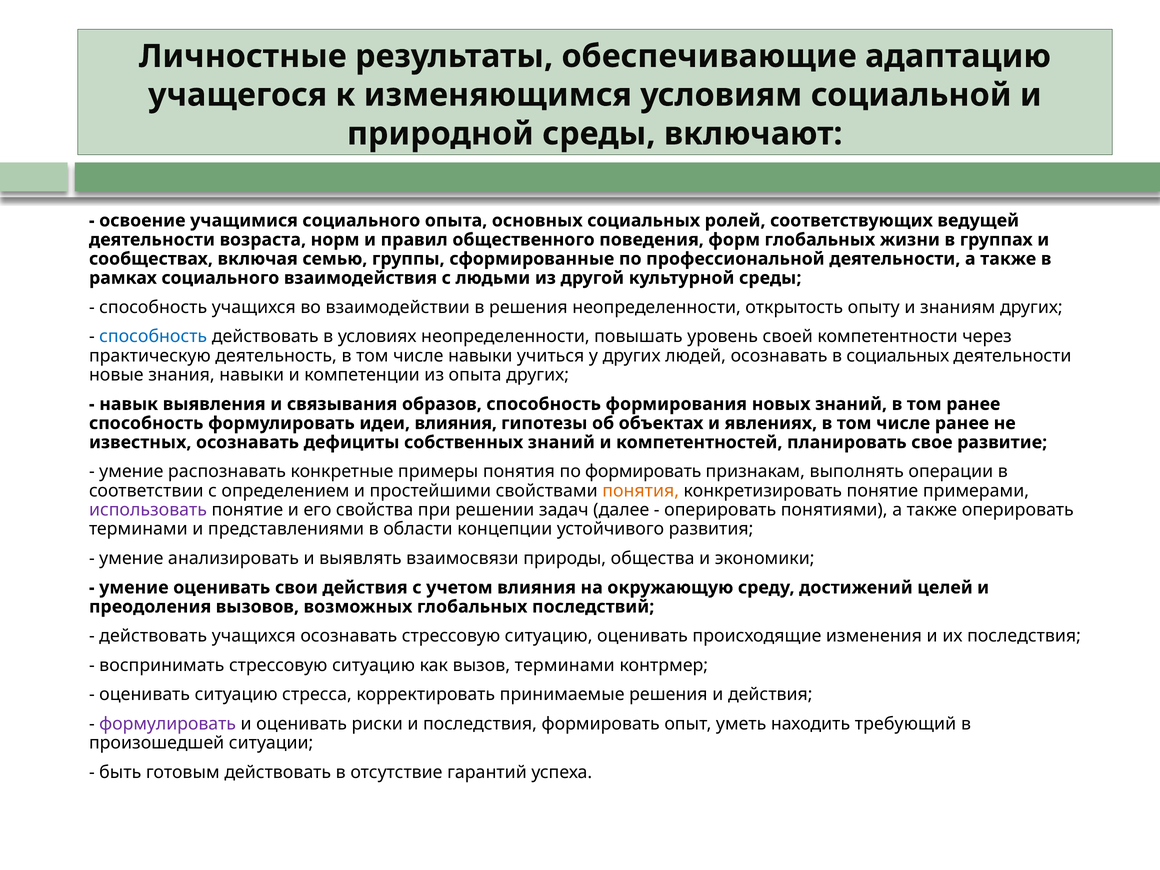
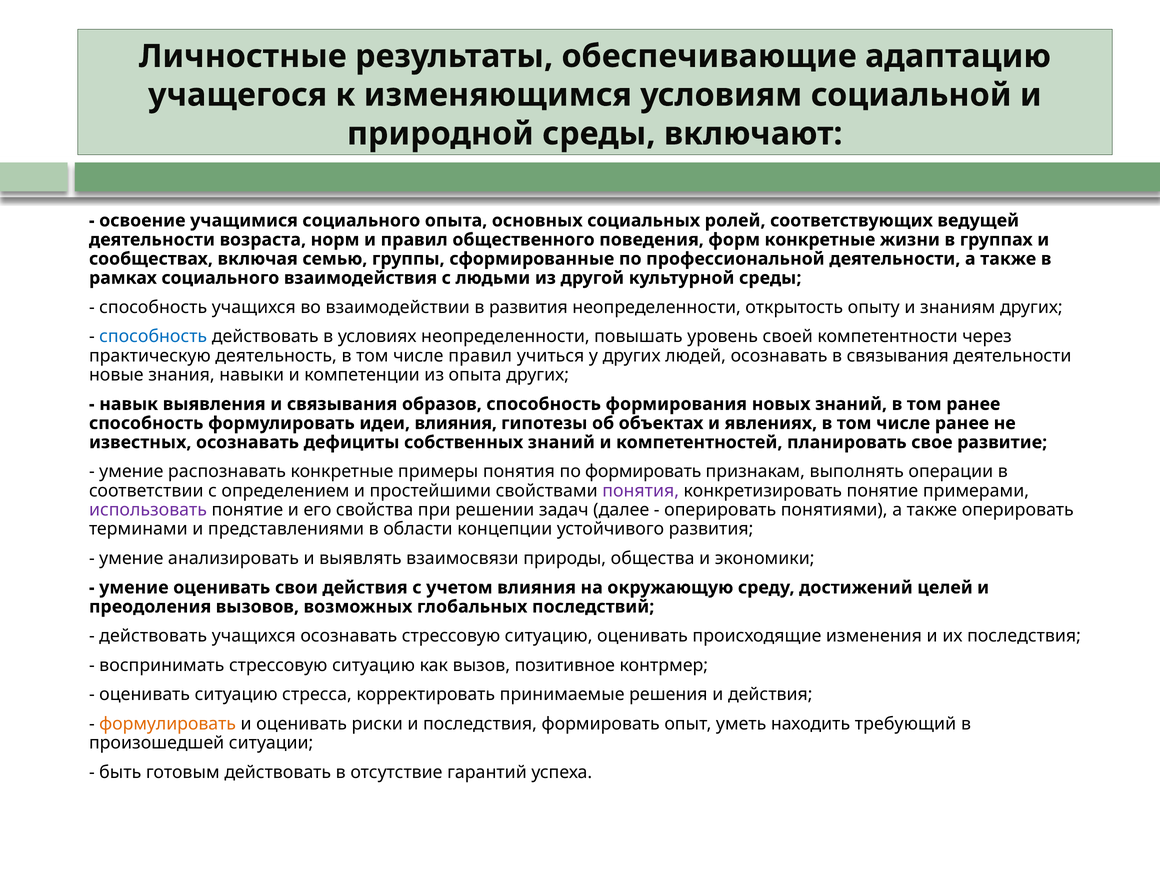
форм глобальных: глобальных -> конкретные
в решения: решения -> развития
числе навыки: навыки -> правил
в социальных: социальных -> связывания
понятия at (641, 491) colour: orange -> purple
вызов терминами: терминами -> позитивное
формулировать at (168, 724) colour: purple -> orange
